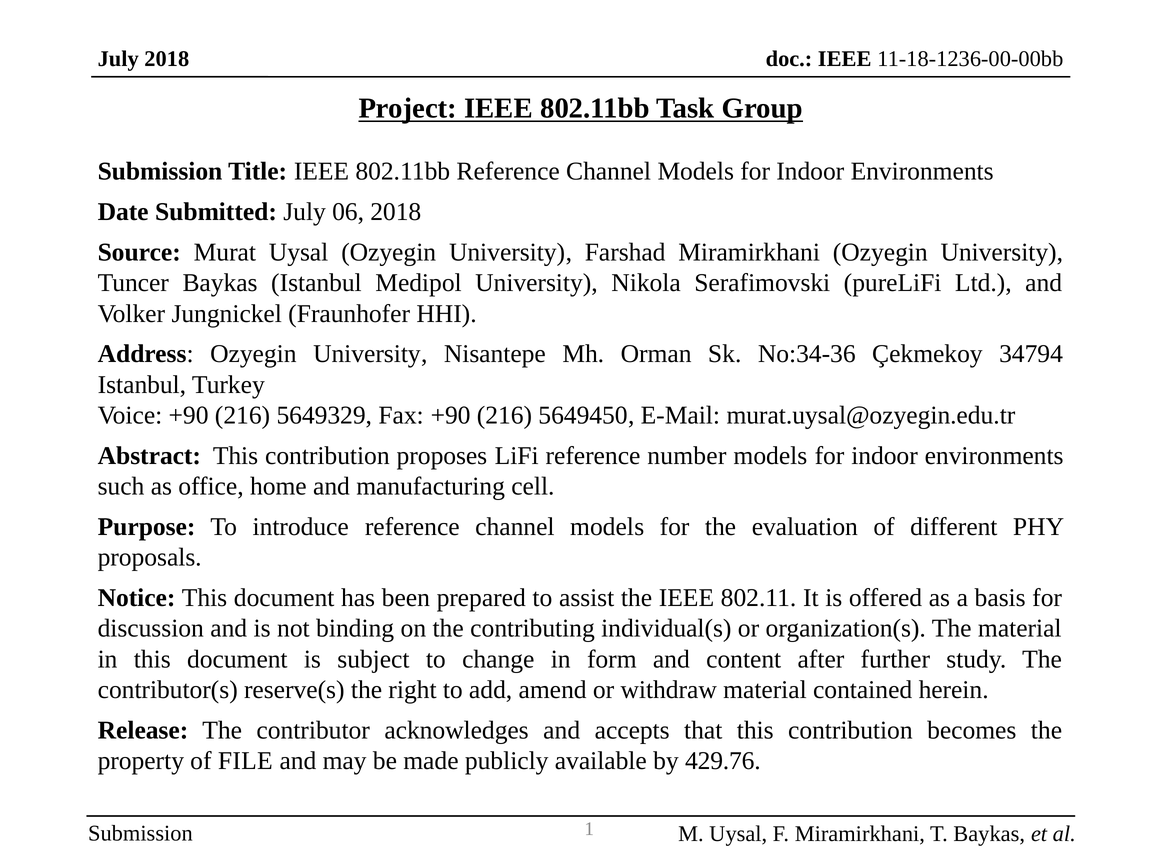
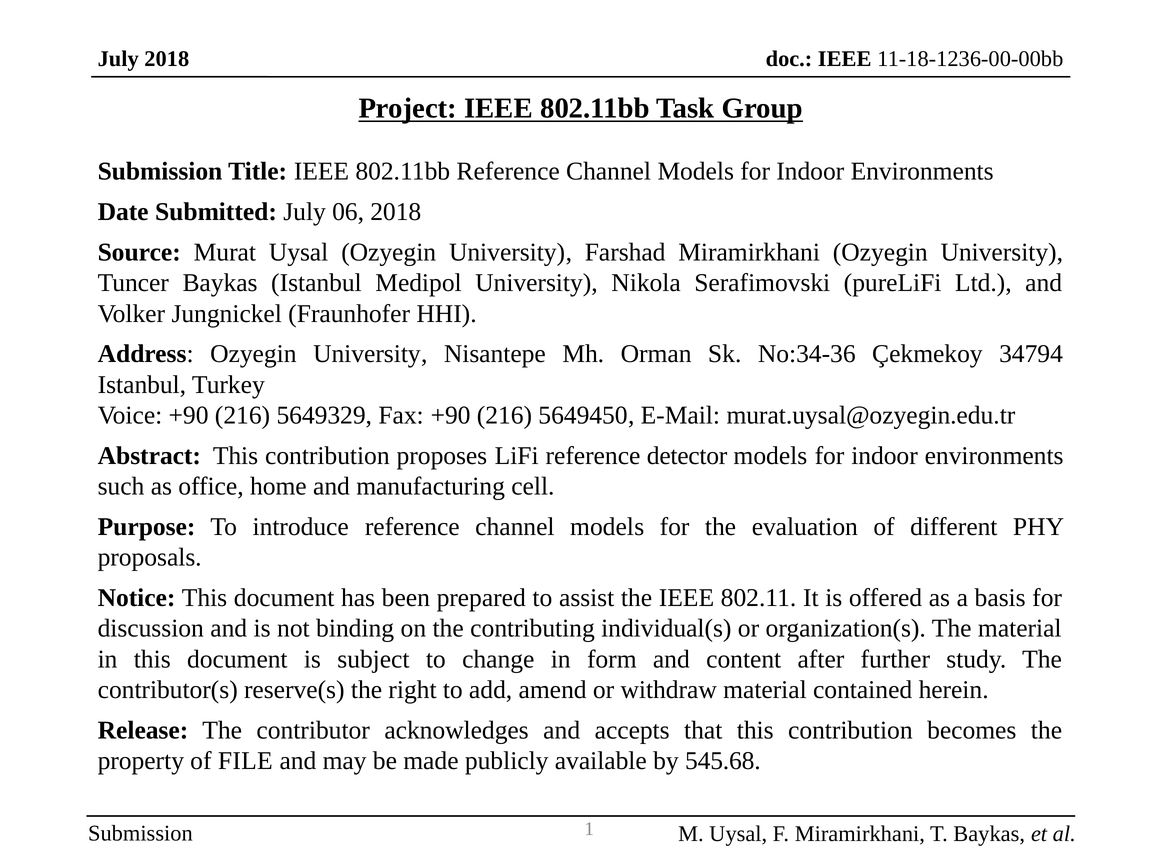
number: number -> detector
429.76: 429.76 -> 545.68
